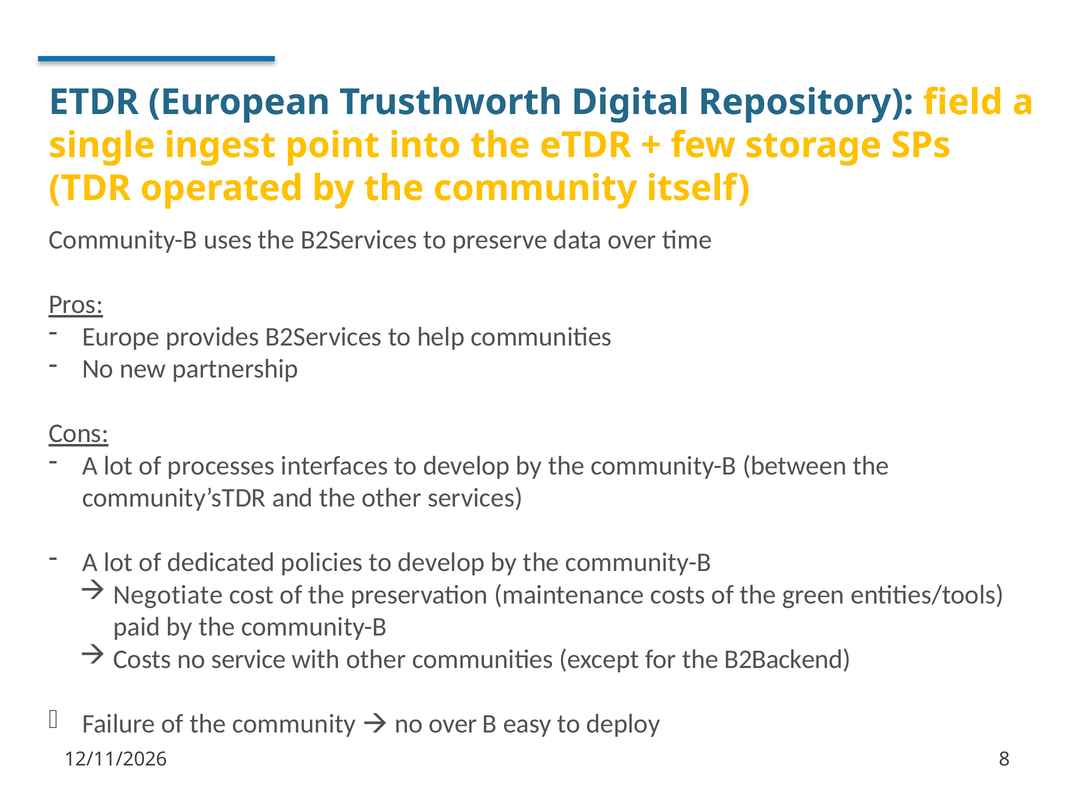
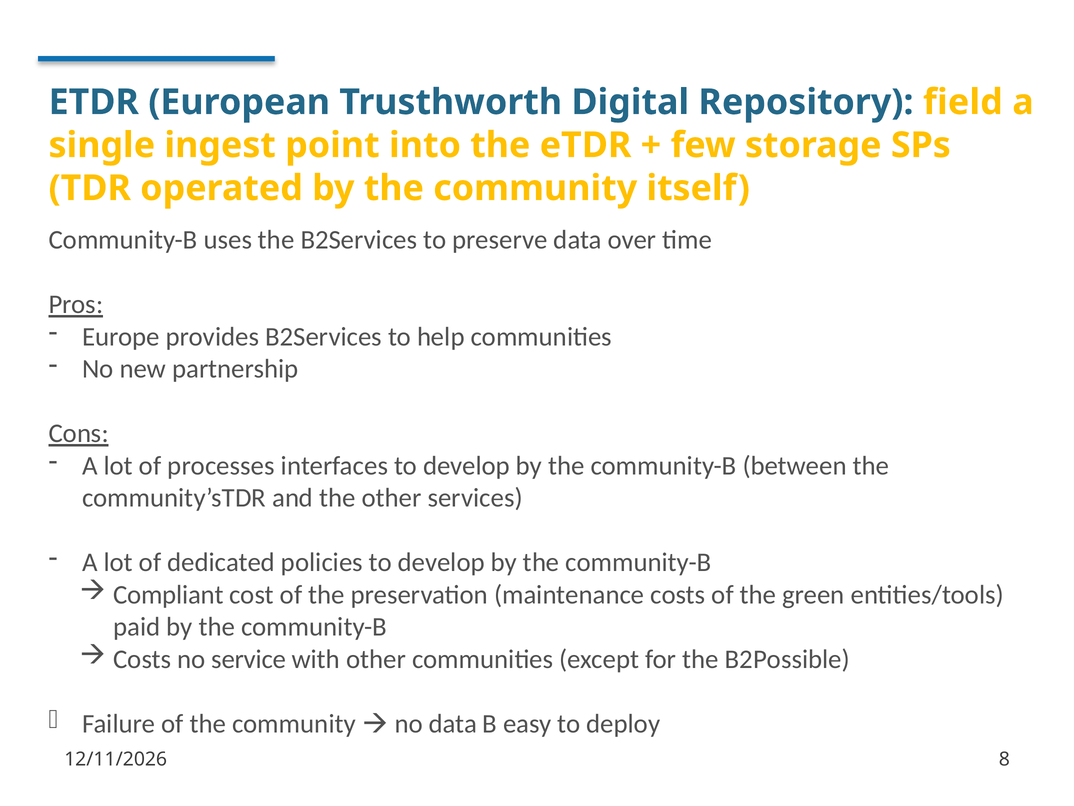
Negotiate: Negotiate -> Compliant
B2Backend: B2Backend -> B2Possible
no over: over -> data
